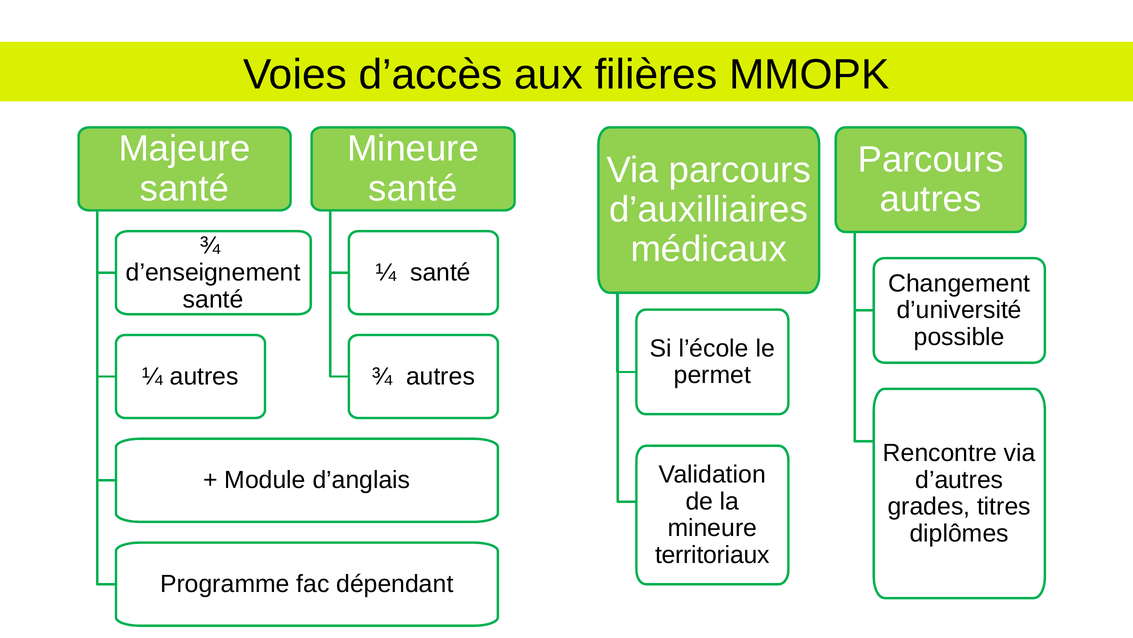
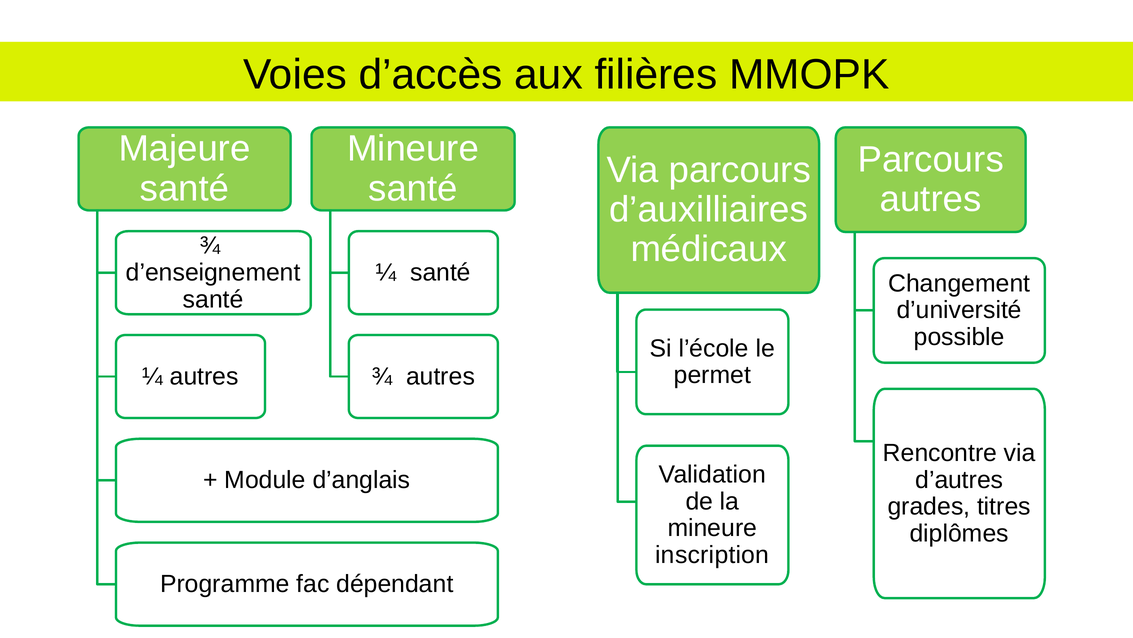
territoriaux: territoriaux -> inscription
